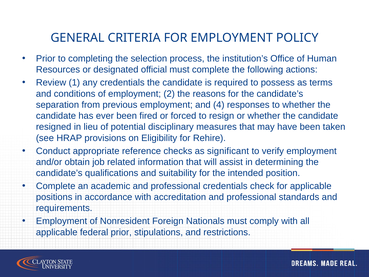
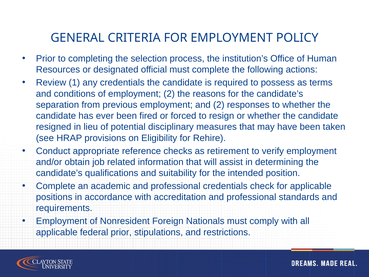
and 4: 4 -> 2
significant: significant -> retirement
